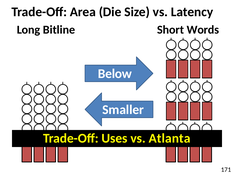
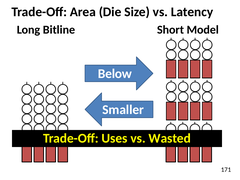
Words: Words -> Model
Atlanta: Atlanta -> Wasted
